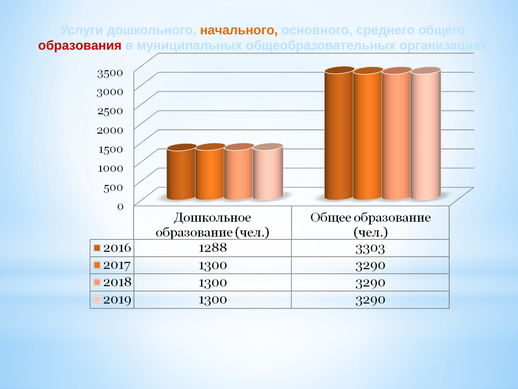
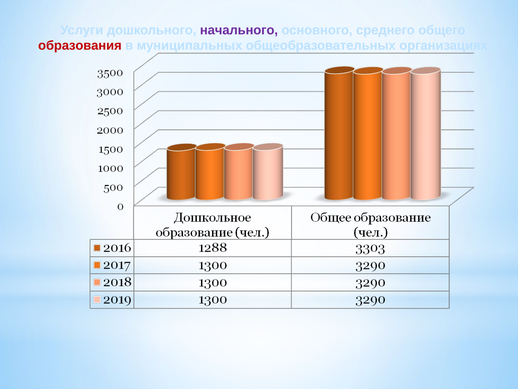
начального colour: orange -> purple
